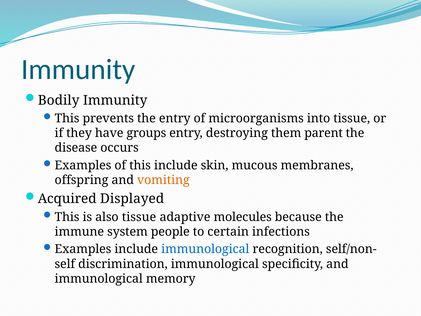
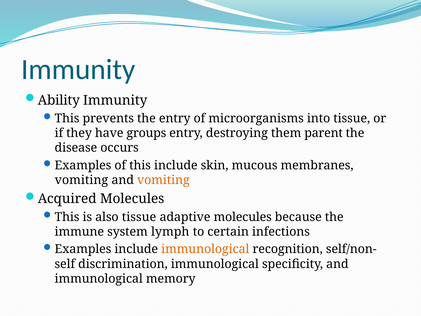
Bodily: Bodily -> Ability
offspring at (82, 180): offspring -> vomiting
Acquired Displayed: Displayed -> Molecules
people: people -> lymph
immunological at (205, 249) colour: blue -> orange
